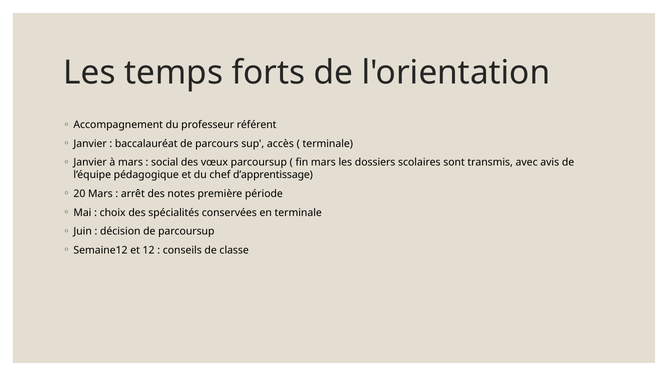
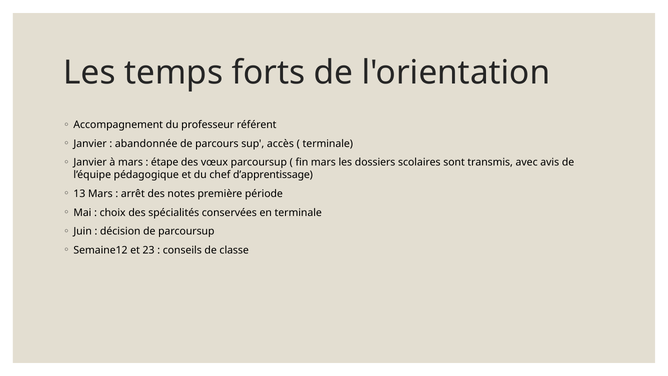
baccalauréat: baccalauréat -> abandonnée
social: social -> étape
20: 20 -> 13
12: 12 -> 23
